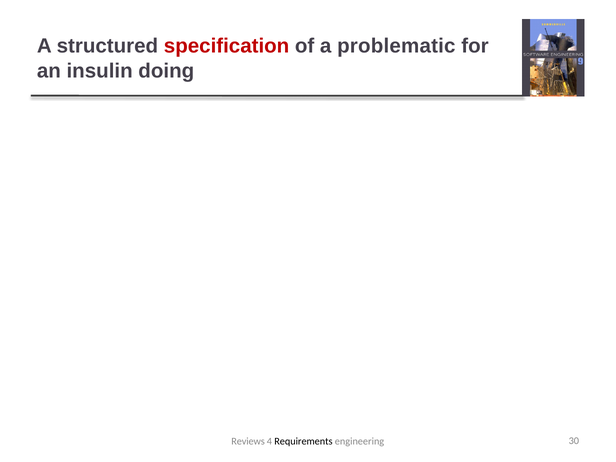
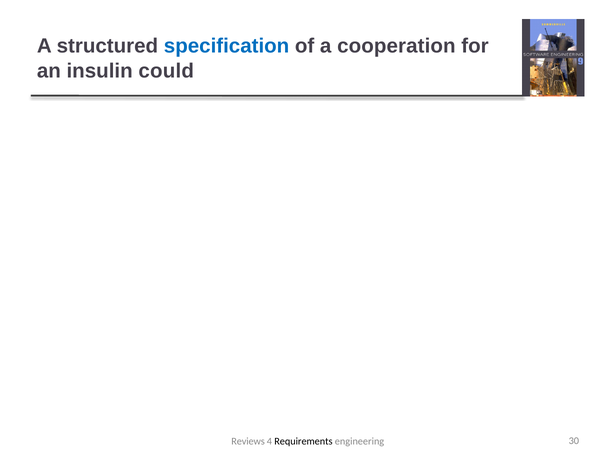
specification colour: red -> blue
problematic: problematic -> cooperation
doing: doing -> could
